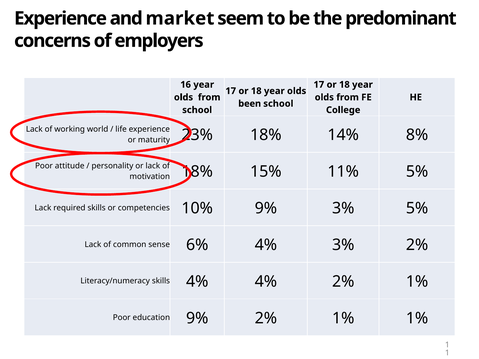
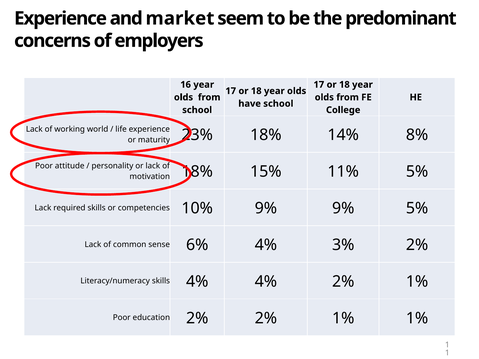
been: been -> have
9% 3%: 3% -> 9%
education 9%: 9% -> 2%
